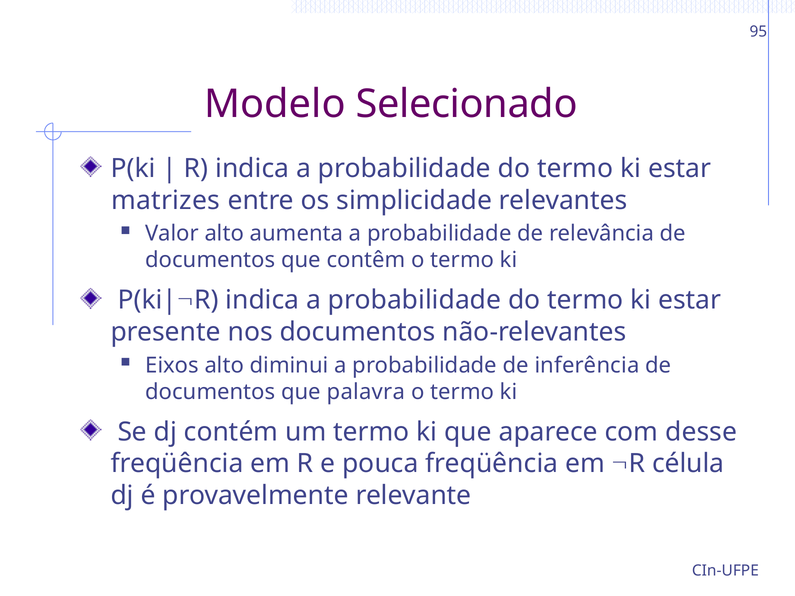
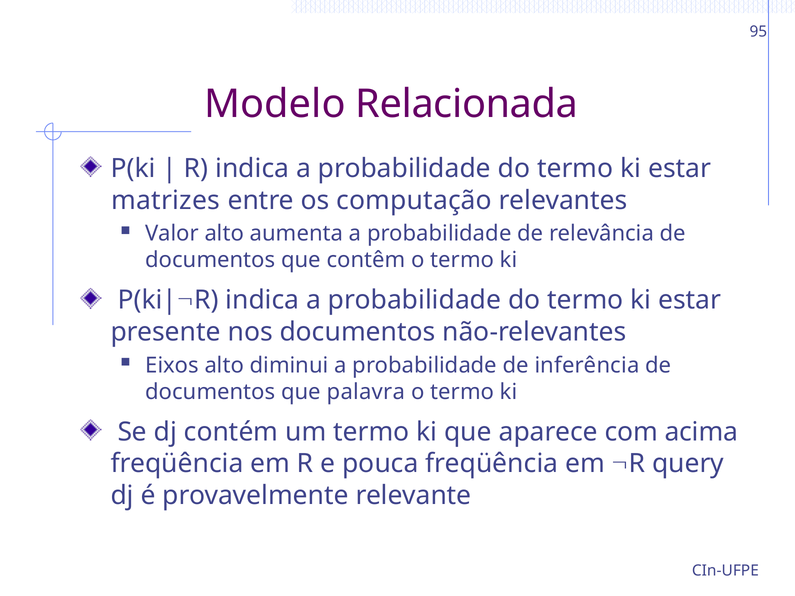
Selecionado: Selecionado -> Relacionada
simplicidade: simplicidade -> computação
desse: desse -> acima
célula: célula -> query
